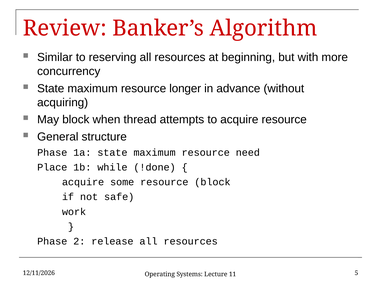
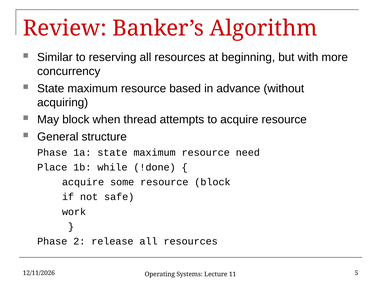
longer: longer -> based
